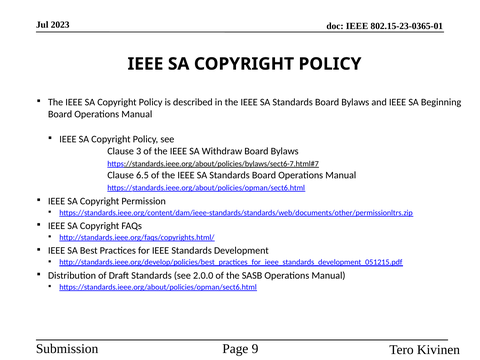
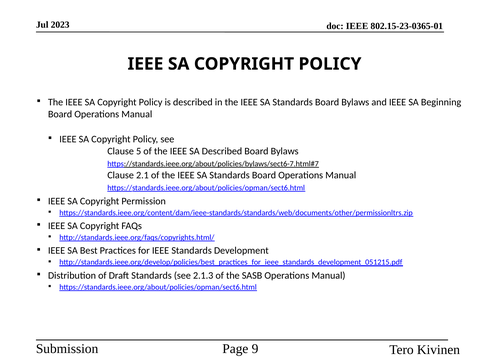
3: 3 -> 5
SA Withdraw: Withdraw -> Described
6.5: 6.5 -> 2.1
2.0.0: 2.0.0 -> 2.1.3
